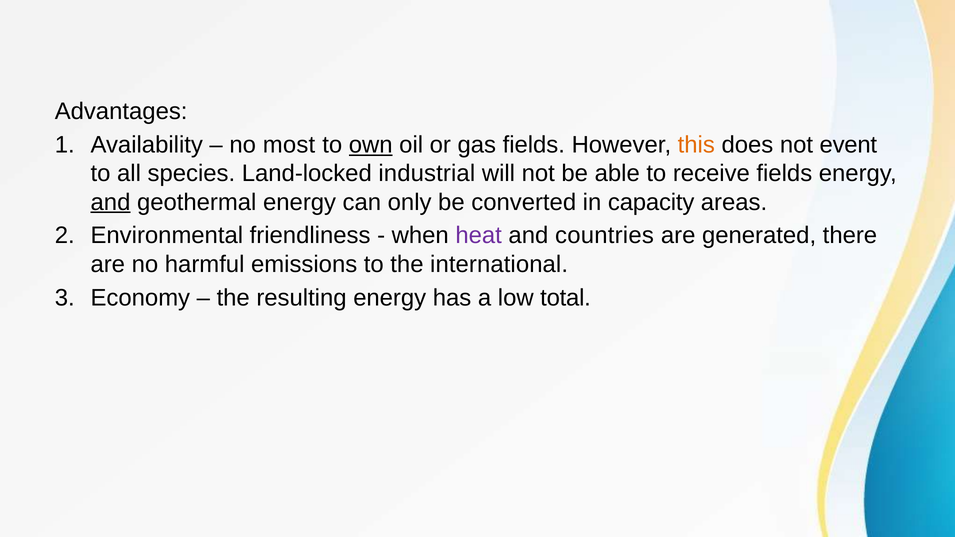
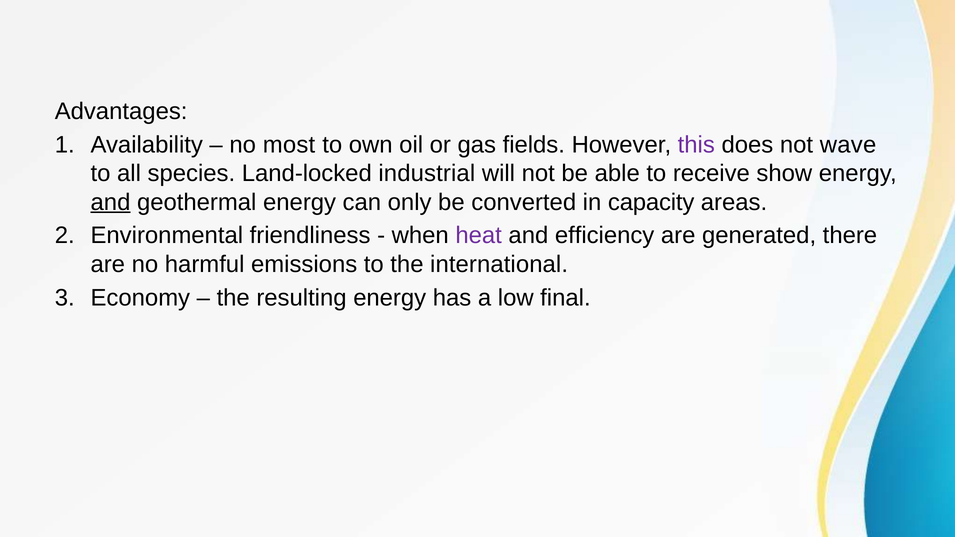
own underline: present -> none
this colour: orange -> purple
event: event -> wave
receive fields: fields -> show
countries: countries -> efficiency
total: total -> final
